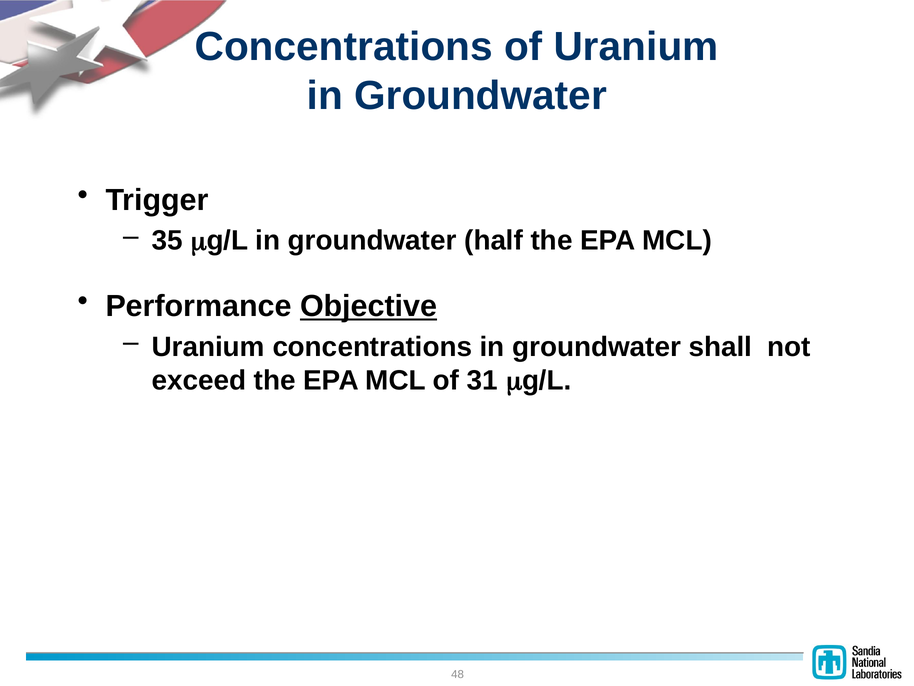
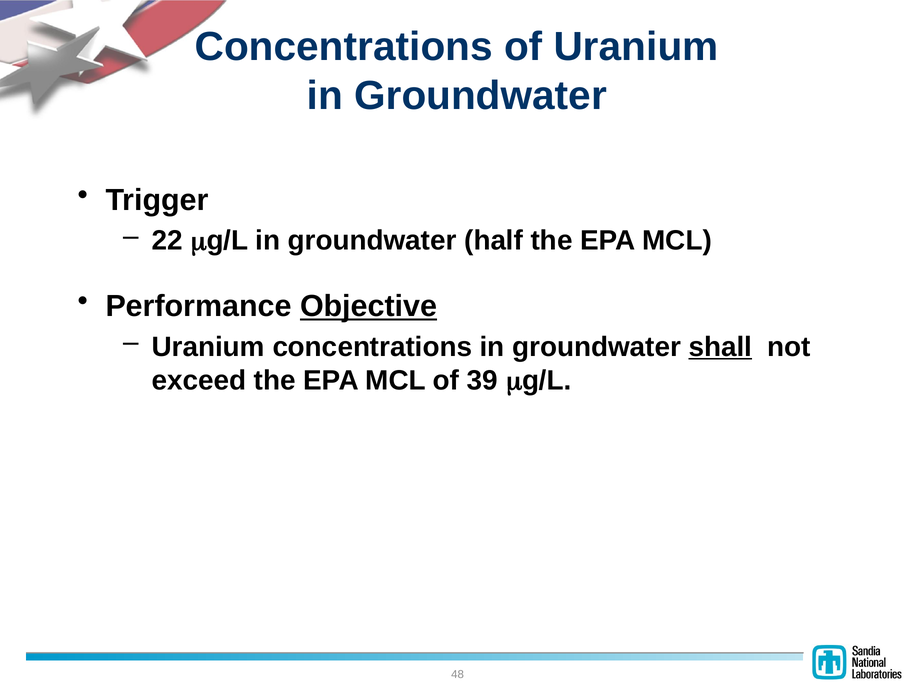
35: 35 -> 22
shall underline: none -> present
31: 31 -> 39
